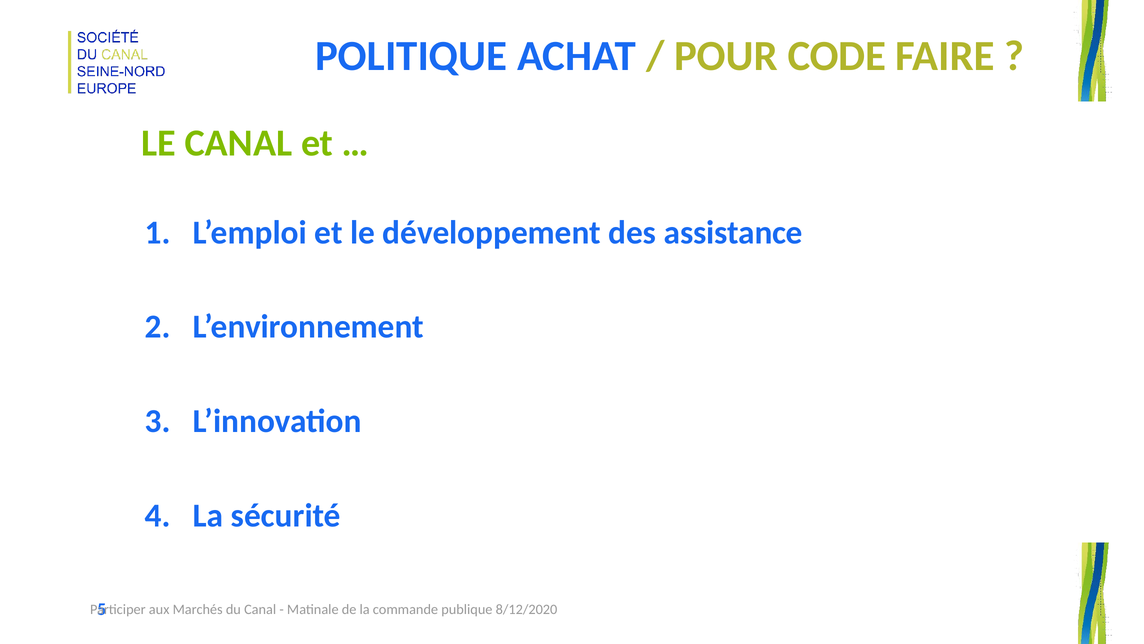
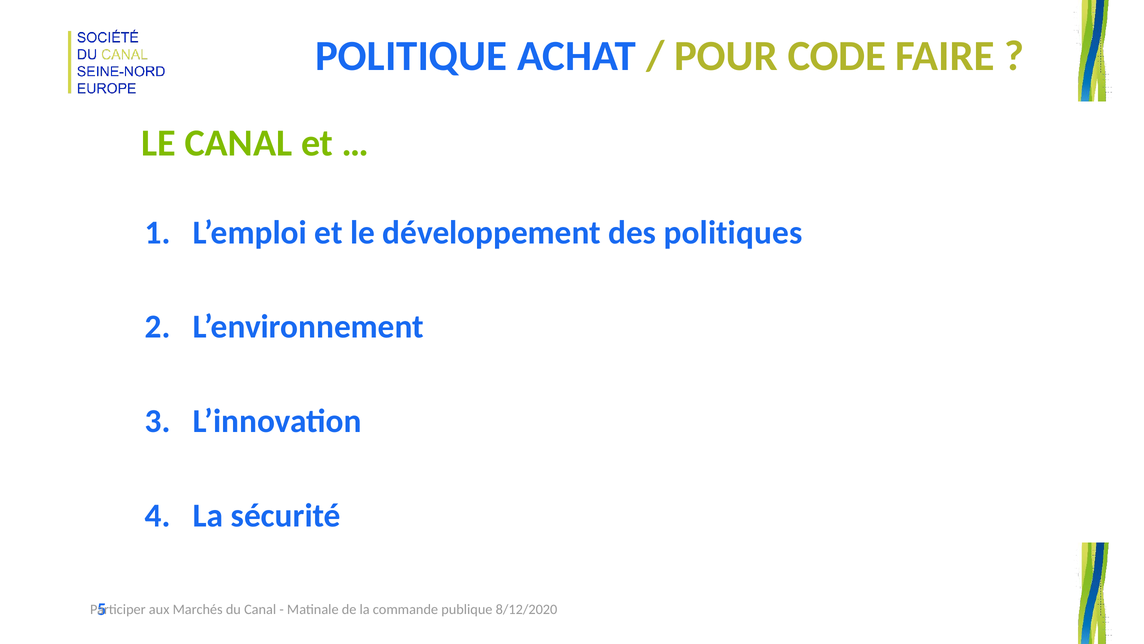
assistance: assistance -> politiques
